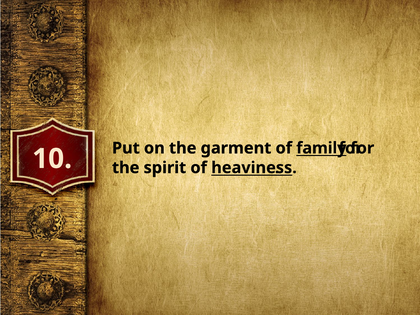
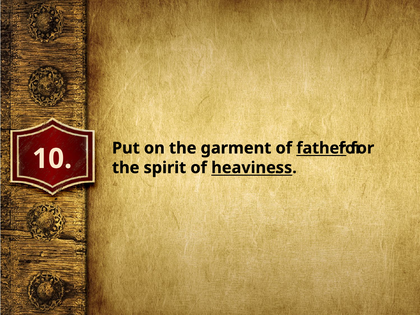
family: family -> father
